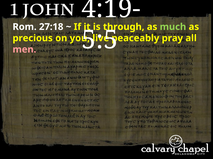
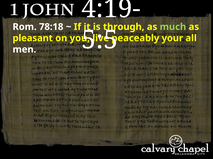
27:18: 27:18 -> 78:18
precious: precious -> pleasant
pray: pray -> your
men colour: pink -> white
